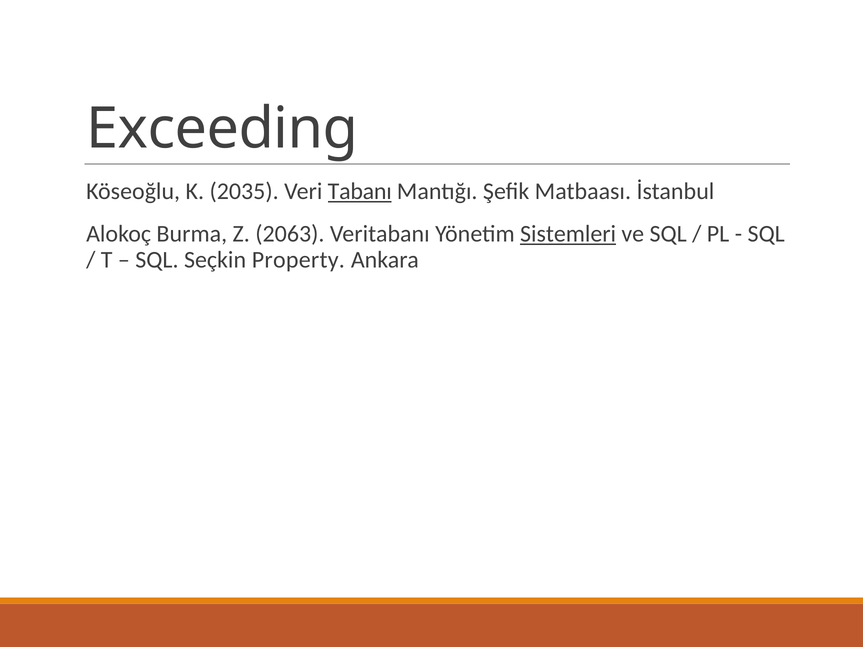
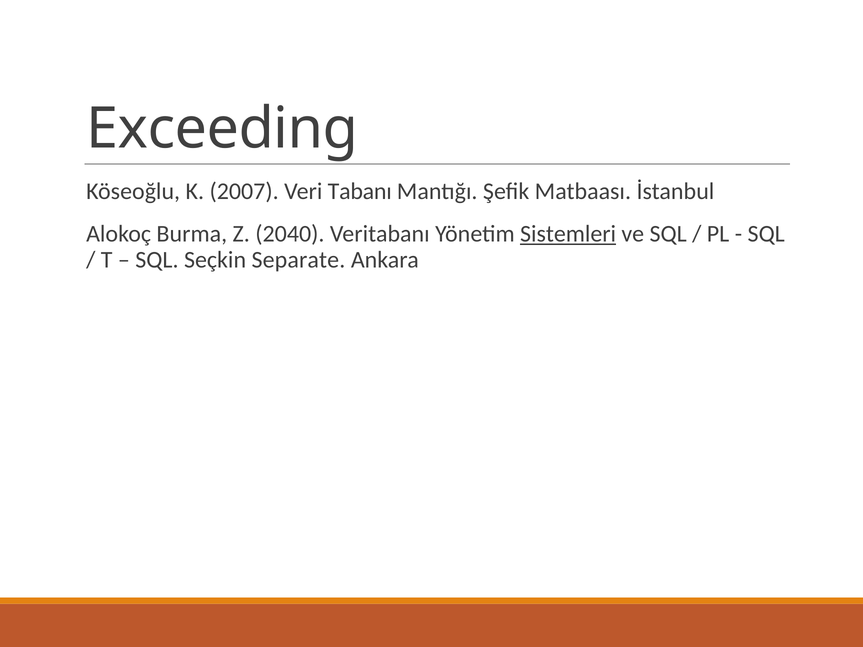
2035: 2035 -> 2007
Tabanı underline: present -> none
2063: 2063 -> 2040
Property: Property -> Separate
